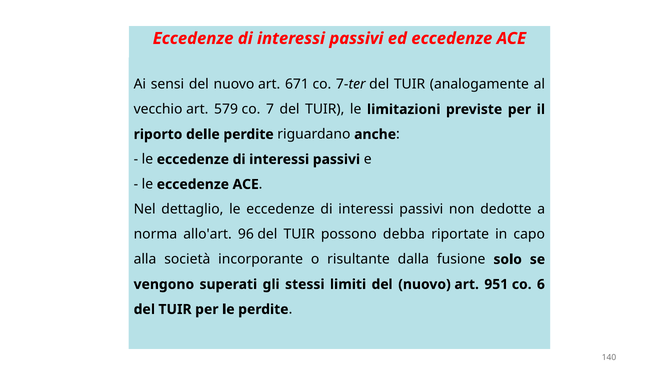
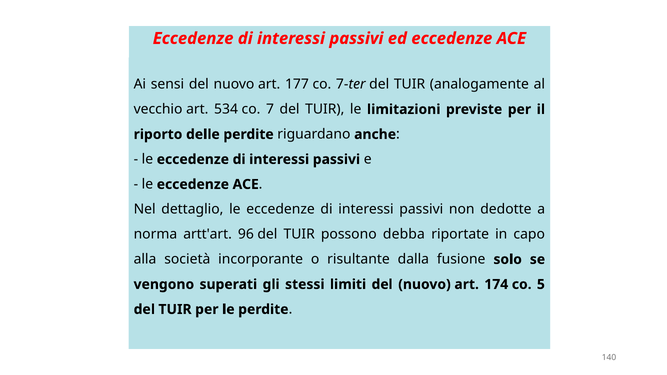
671: 671 -> 177
579: 579 -> 534
allo'art: allo'art -> artt'art
951: 951 -> 174
6: 6 -> 5
